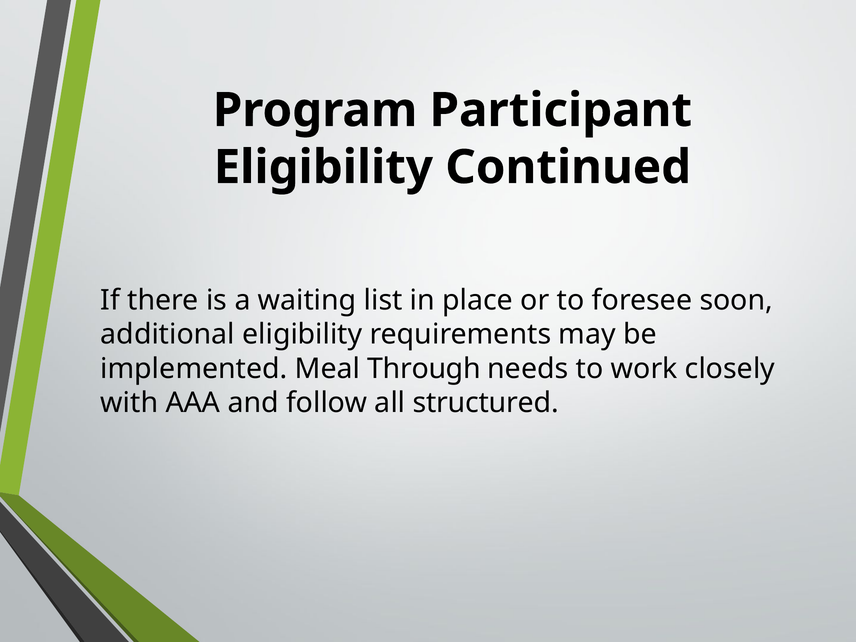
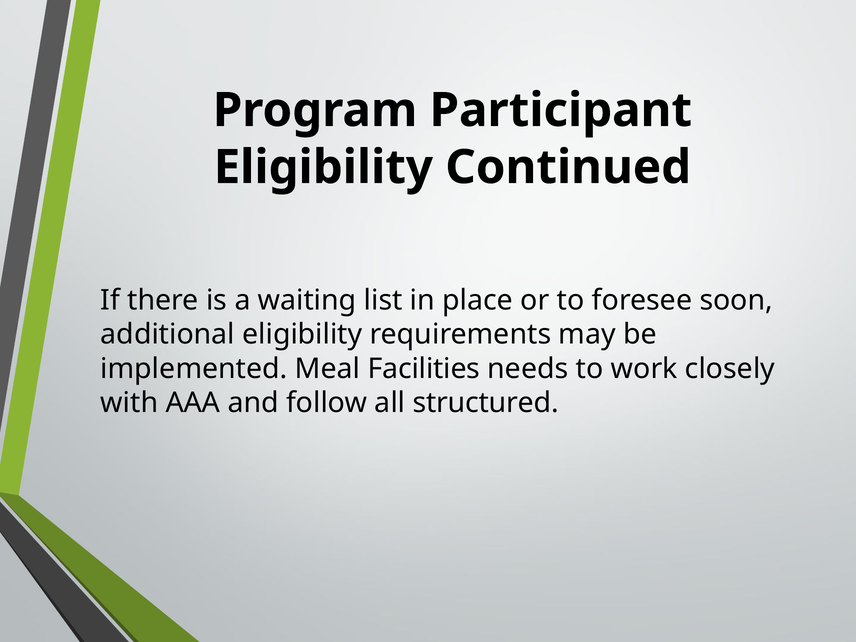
Through: Through -> Facilities
